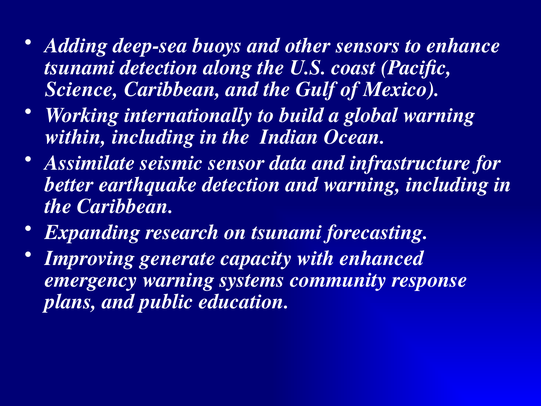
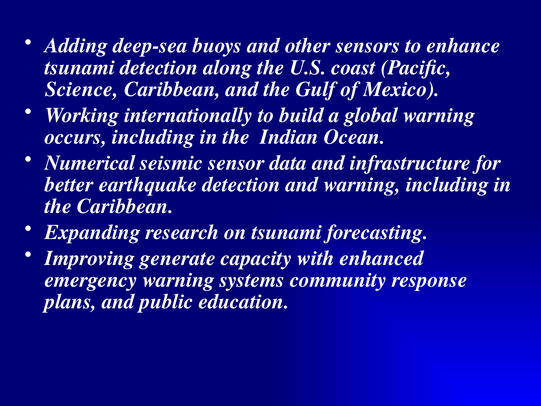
within: within -> occurs
Assimilate: Assimilate -> Numerical
